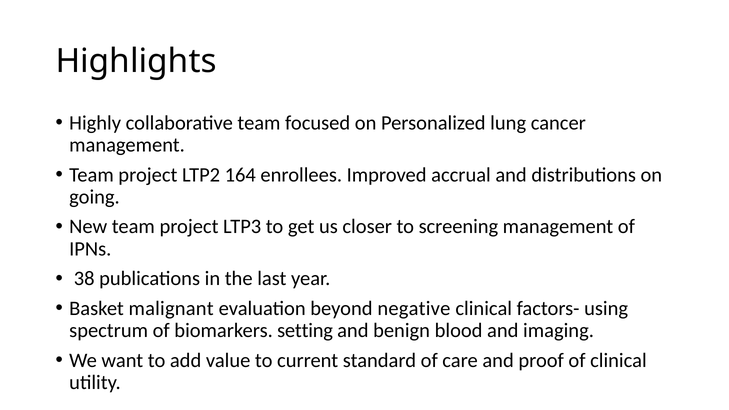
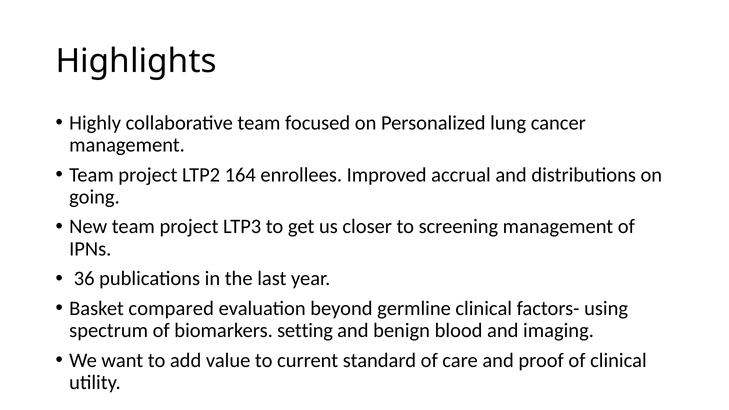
38: 38 -> 36
malignant: malignant -> compared
negative: negative -> germline
